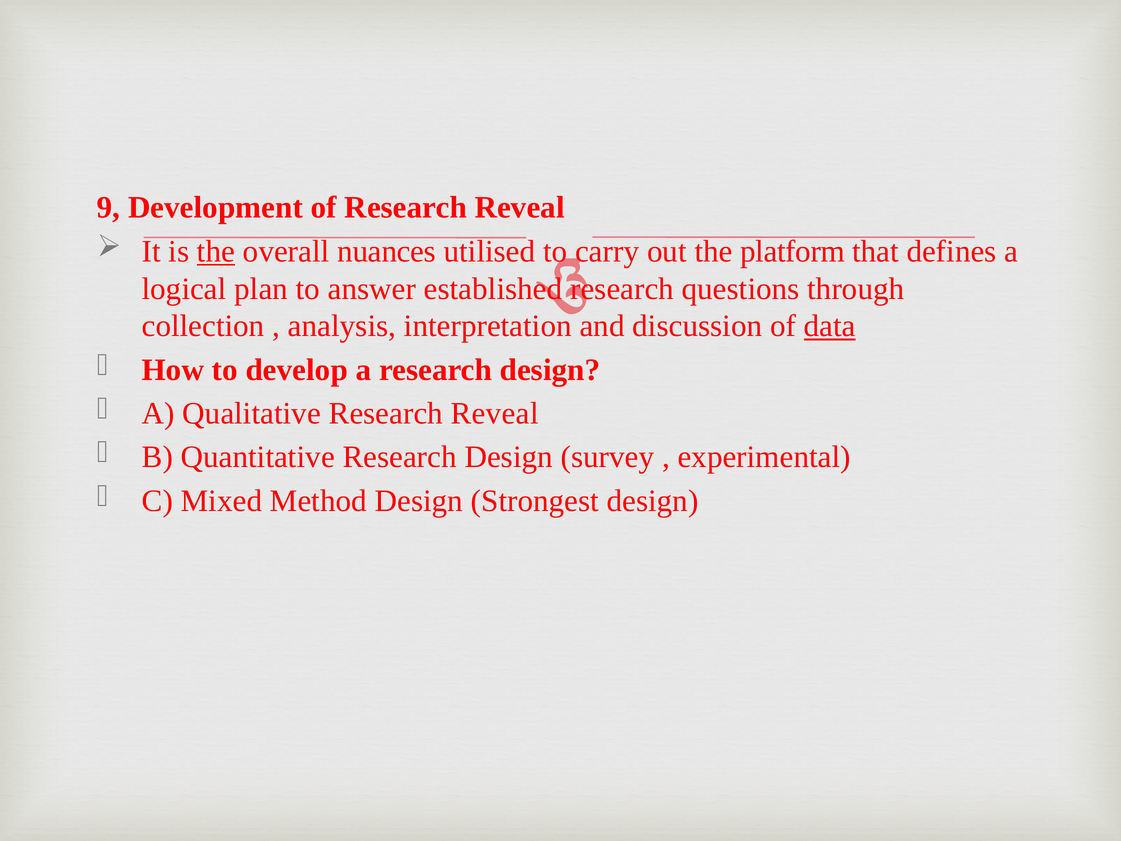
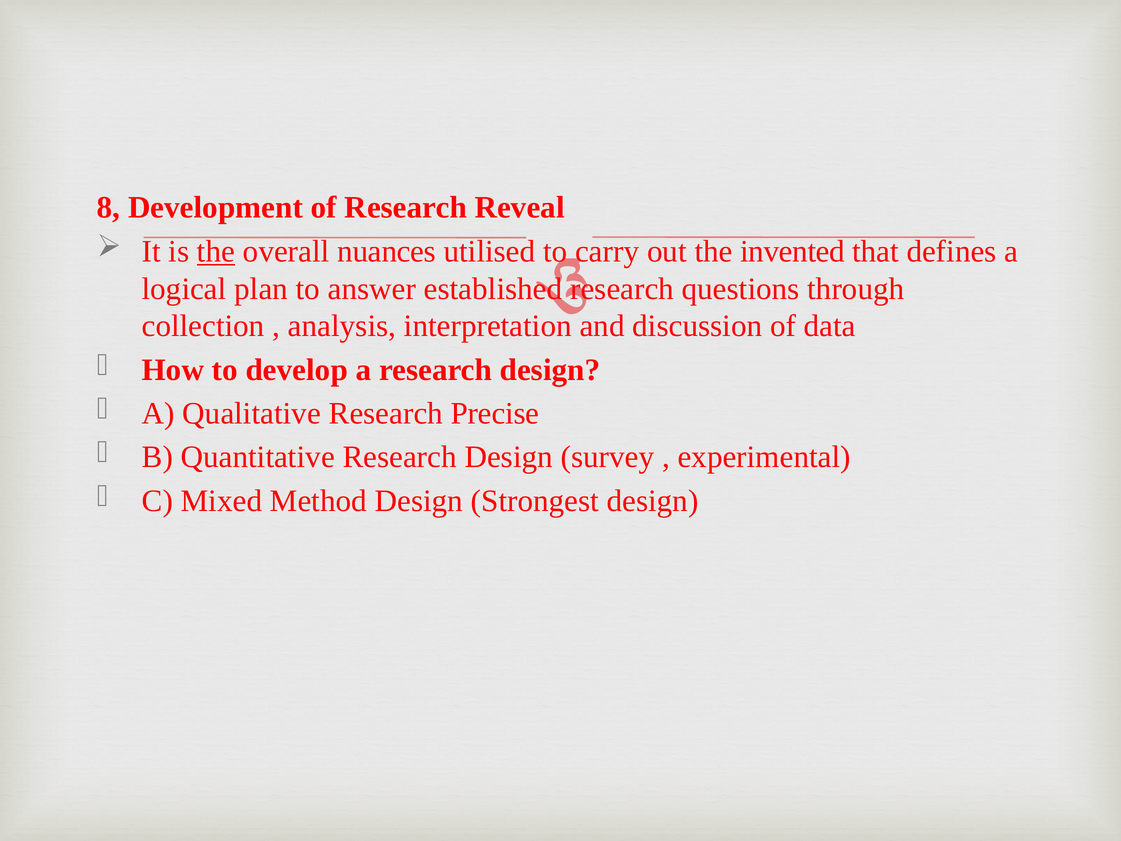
9: 9 -> 8
platform: platform -> invented
data underline: present -> none
Qualitative Research Reveal: Reveal -> Precise
